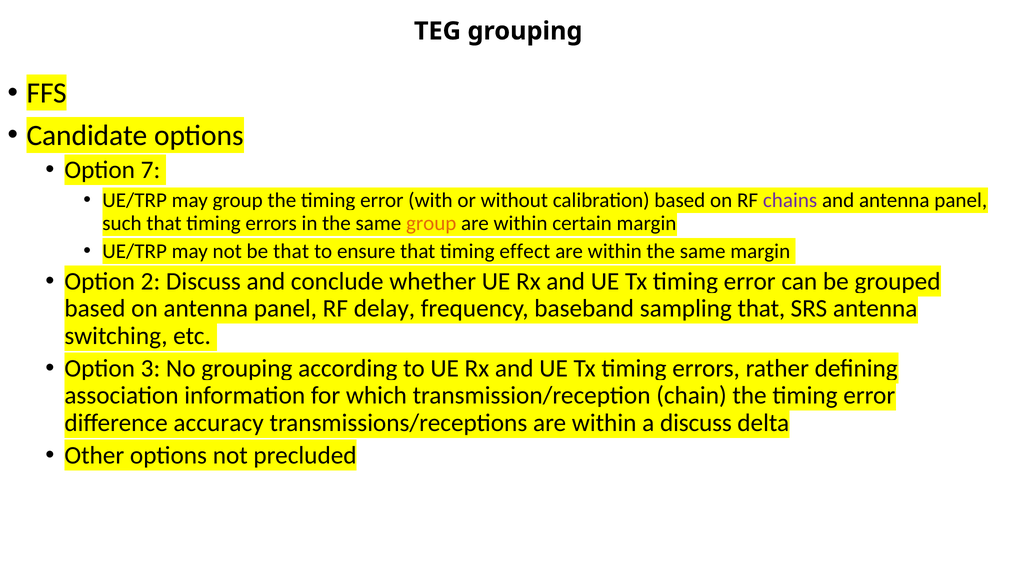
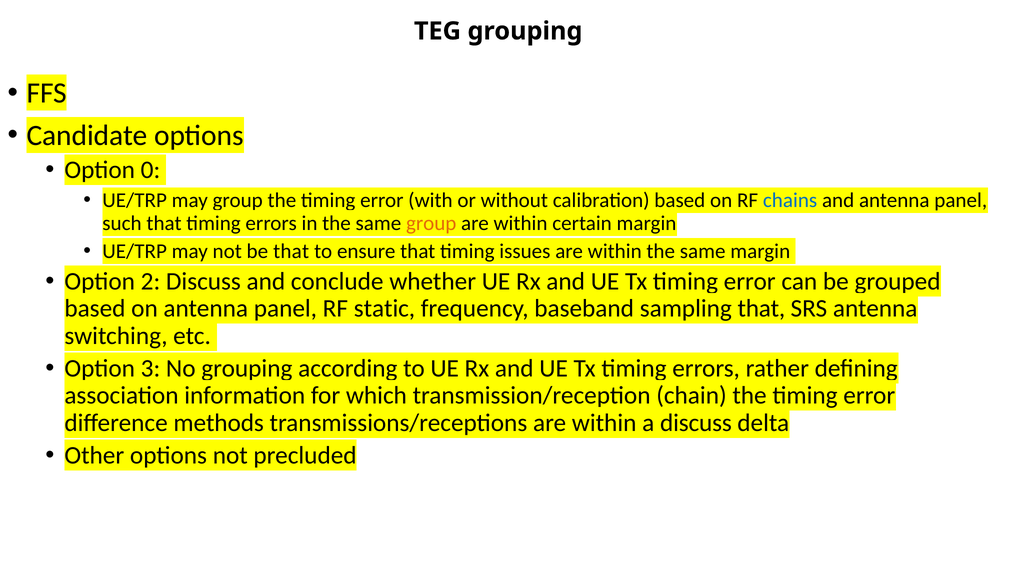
7: 7 -> 0
chains colour: purple -> blue
effect: effect -> issues
delay: delay -> static
accuracy: accuracy -> methods
